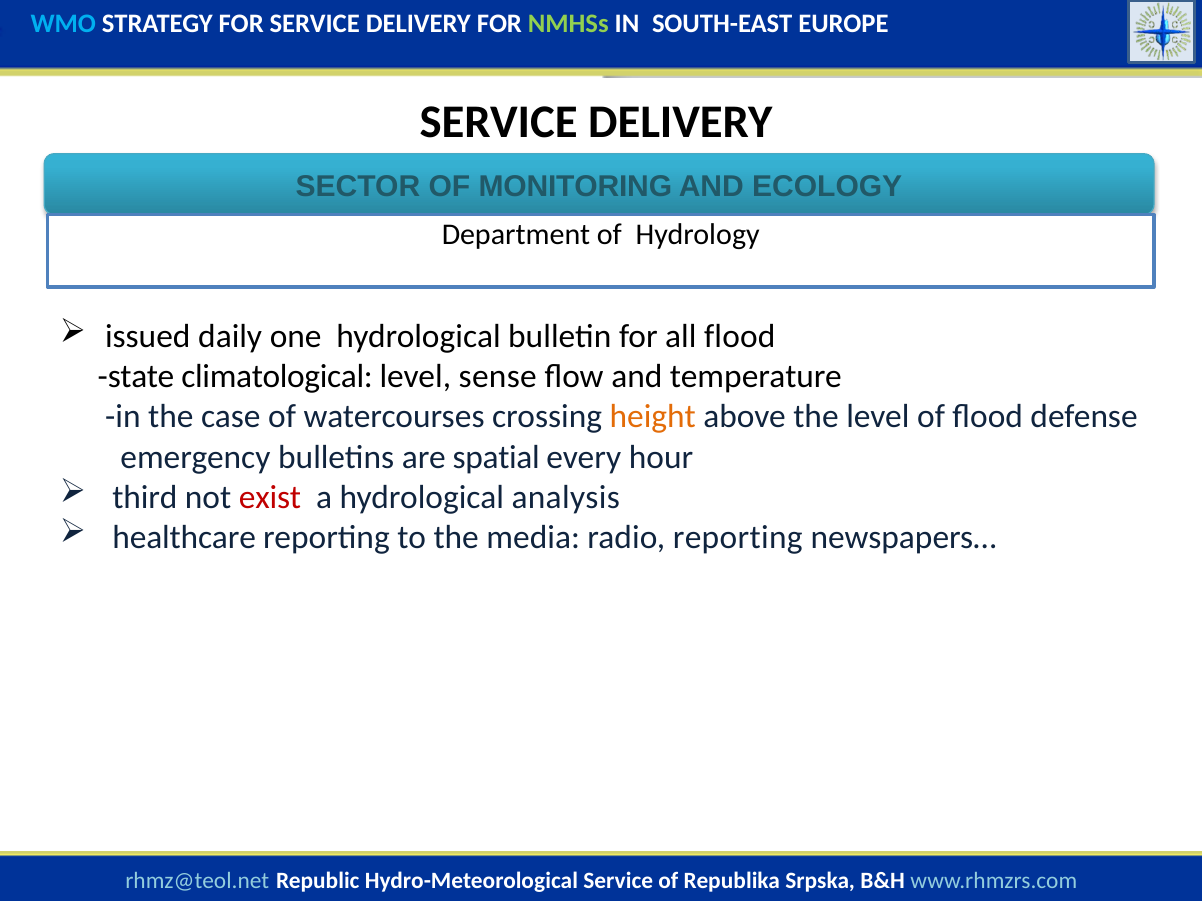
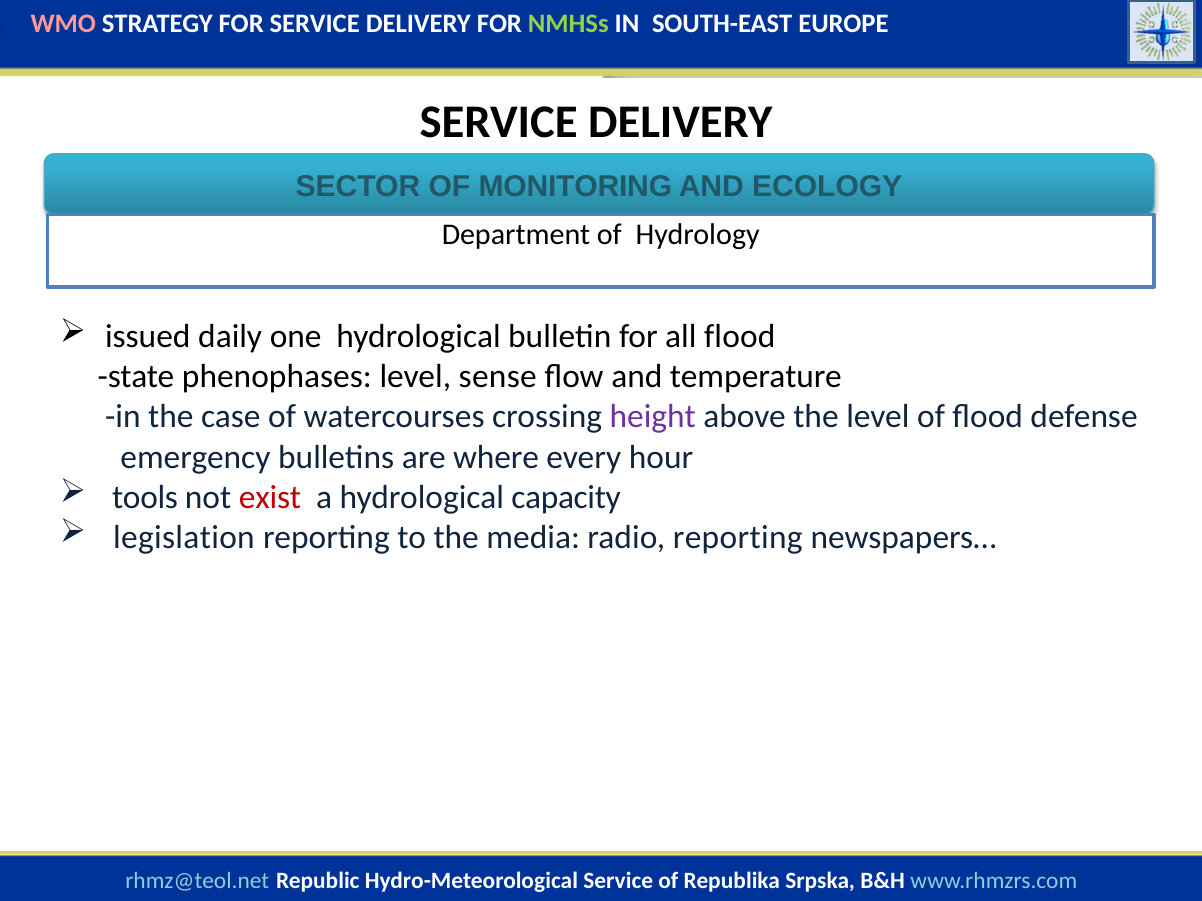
WMO colour: light blue -> pink
climatological: climatological -> phenophases
height colour: orange -> purple
spatial: spatial -> where
third: third -> tools
analysis: analysis -> capacity
healthcare: healthcare -> legislation
